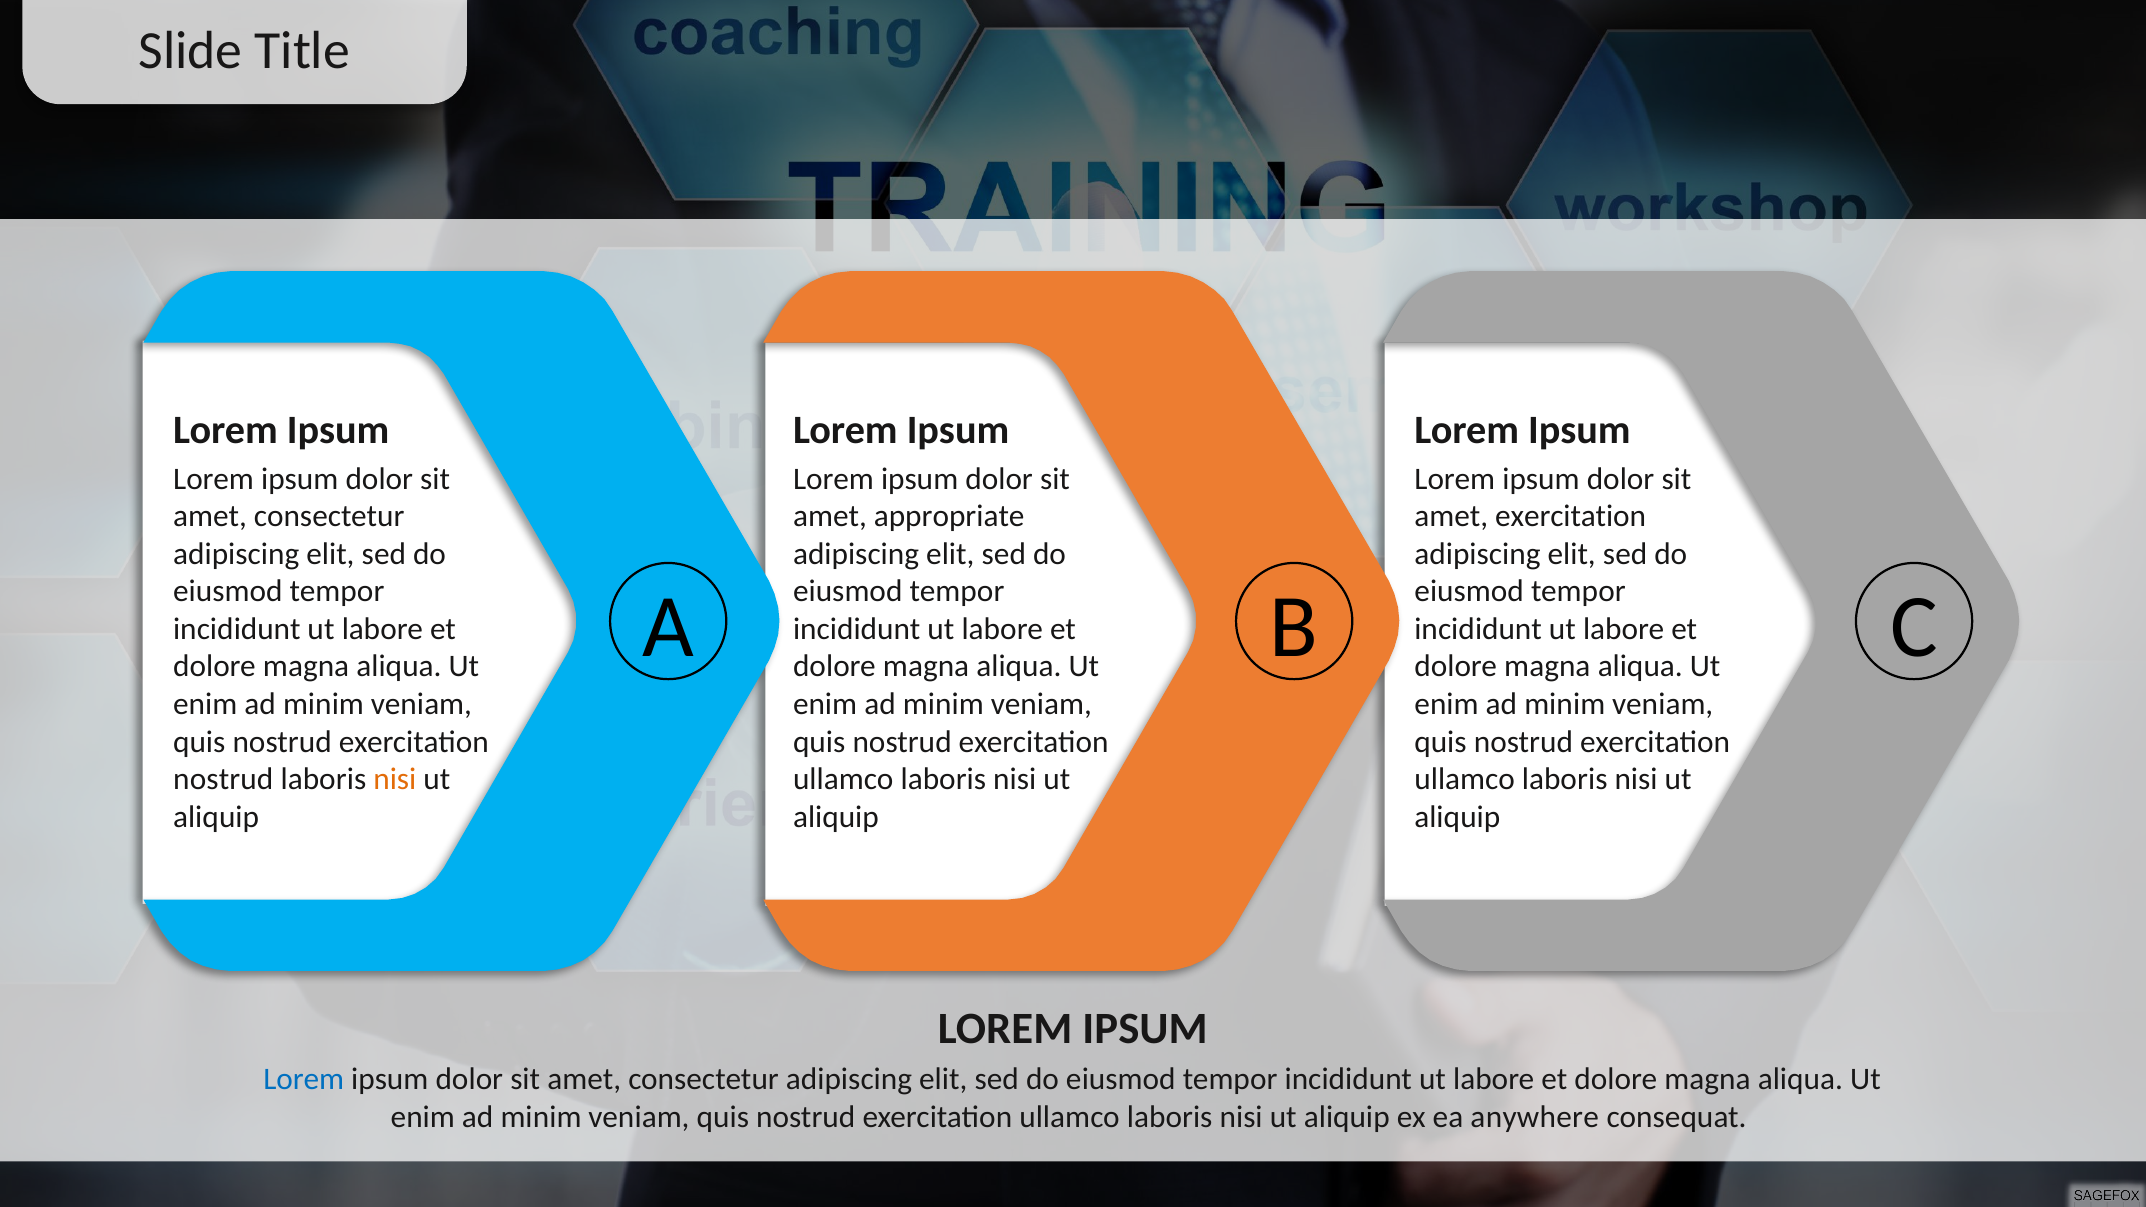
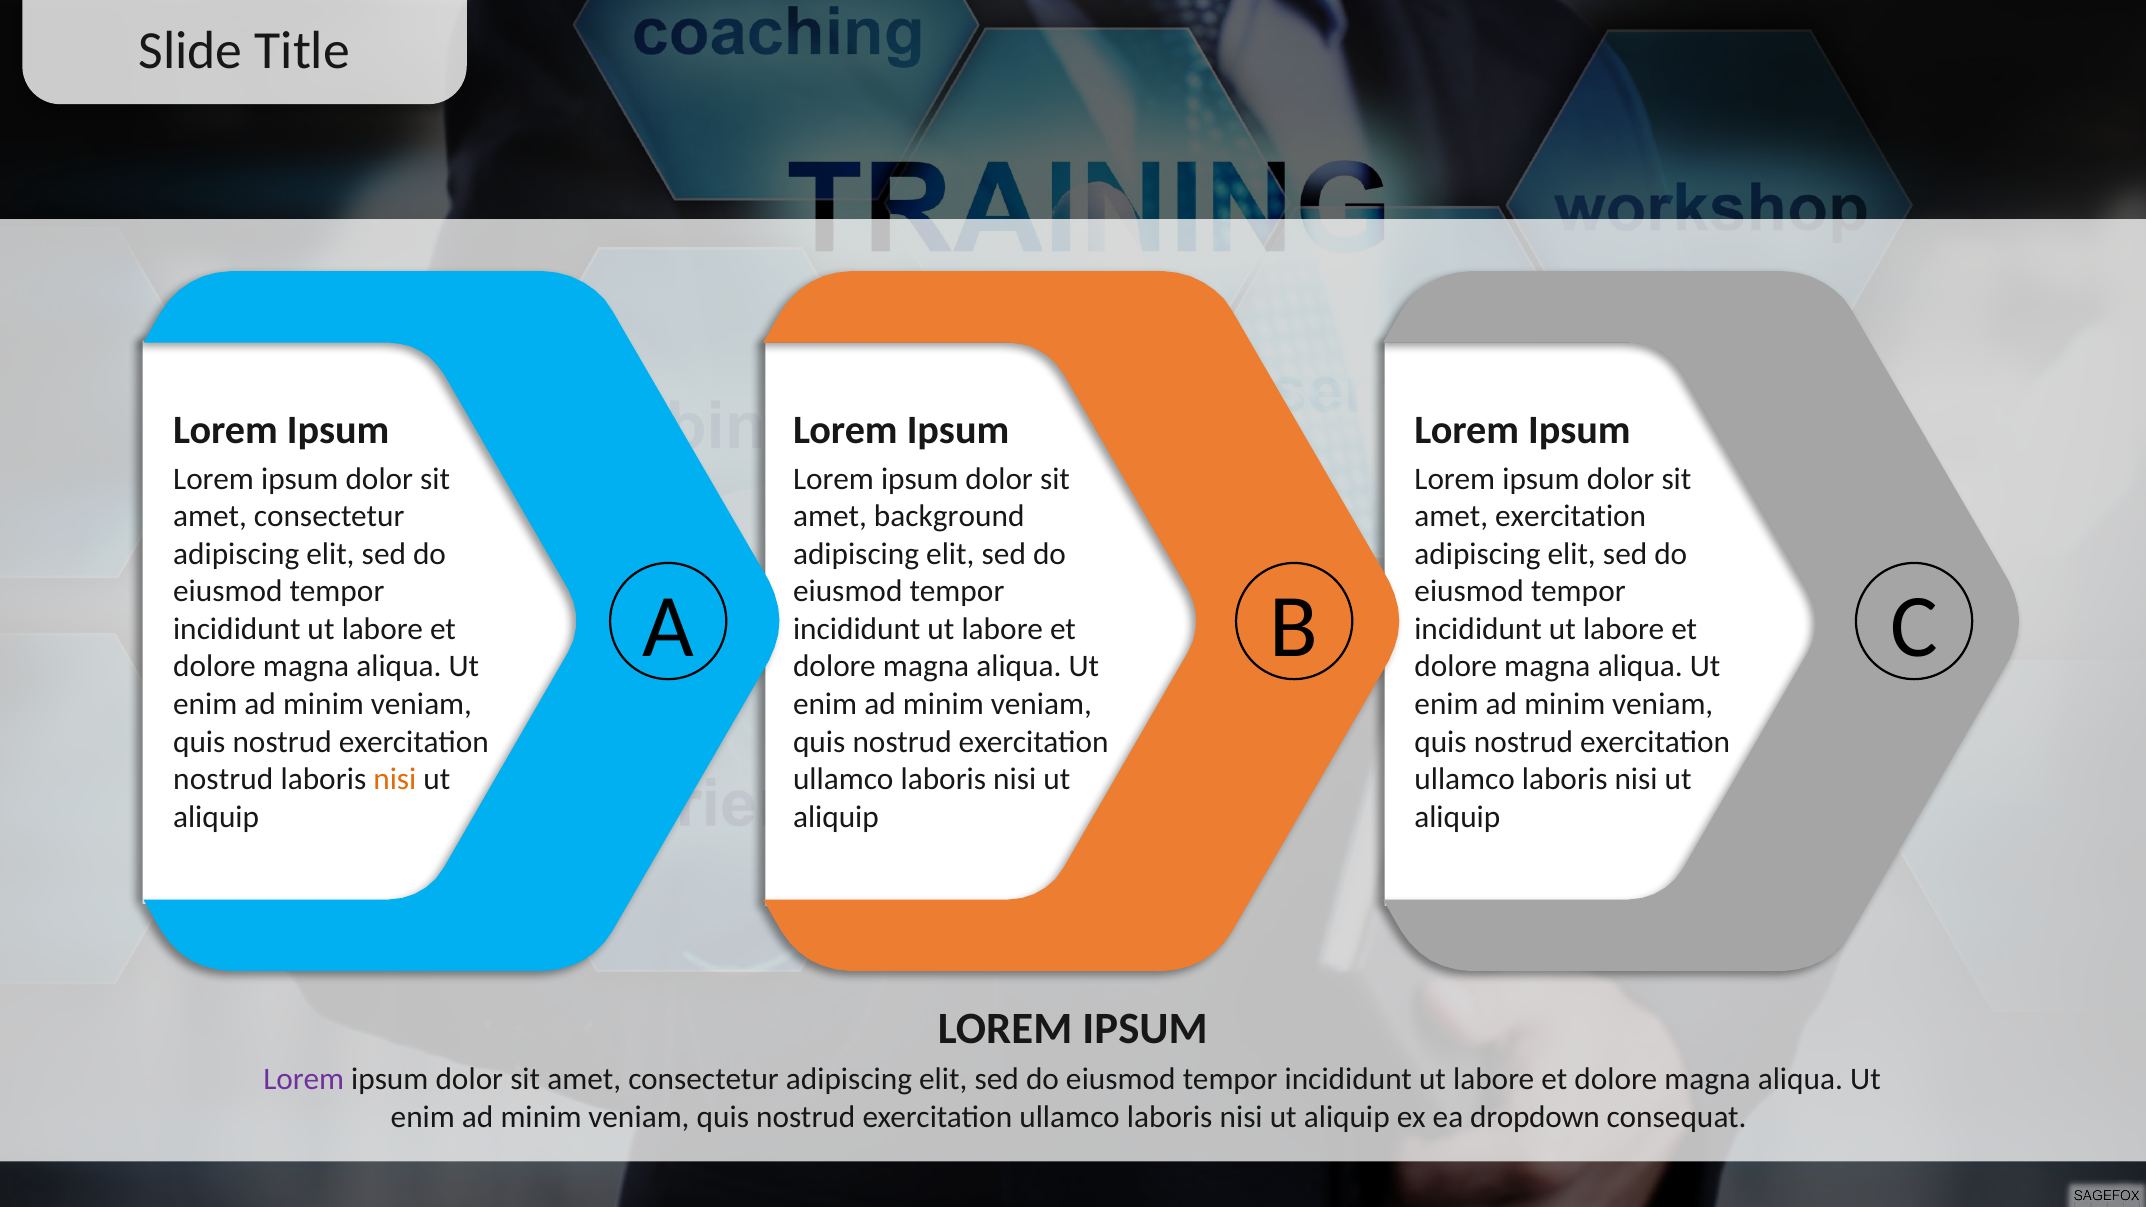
appropriate: appropriate -> background
Lorem at (304, 1079) colour: blue -> purple
anywhere: anywhere -> dropdown
